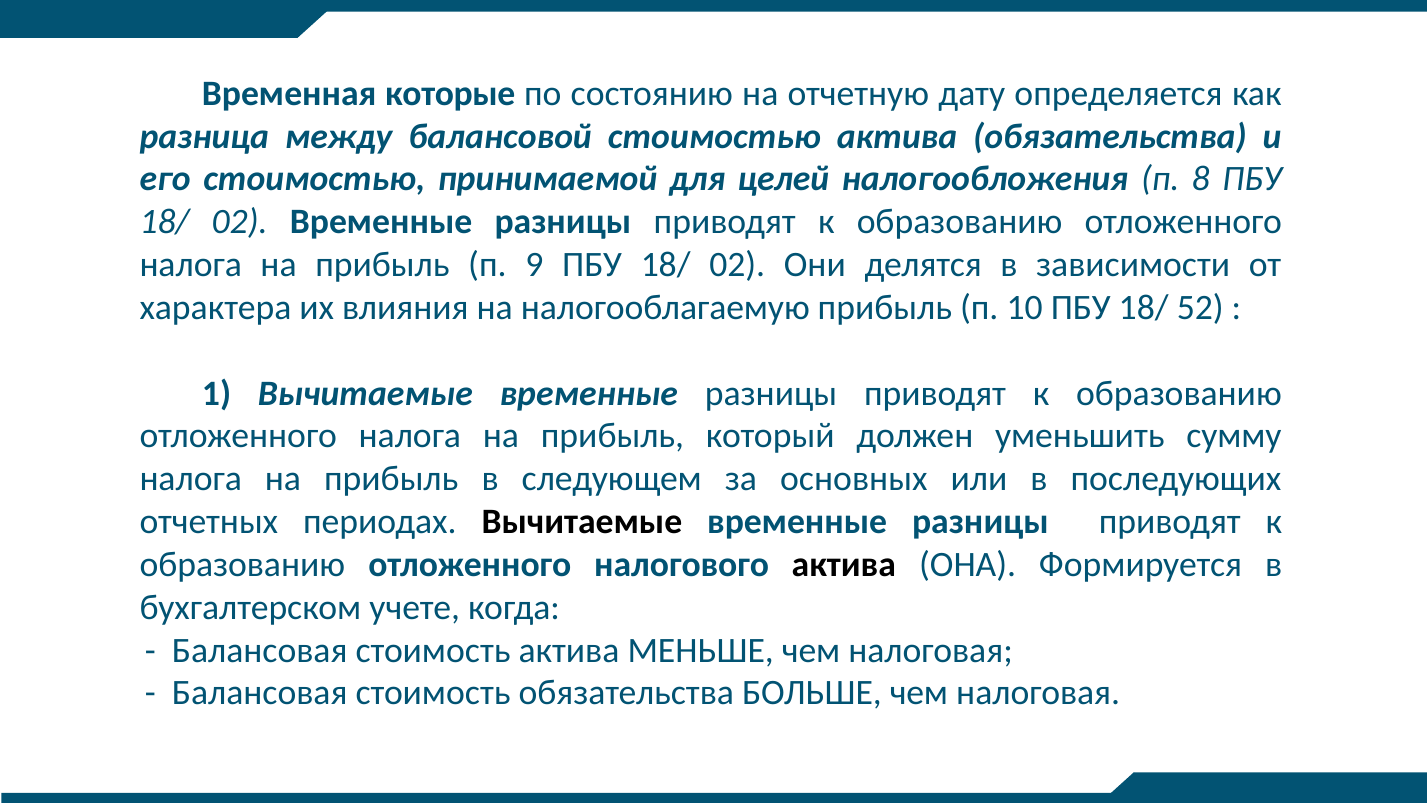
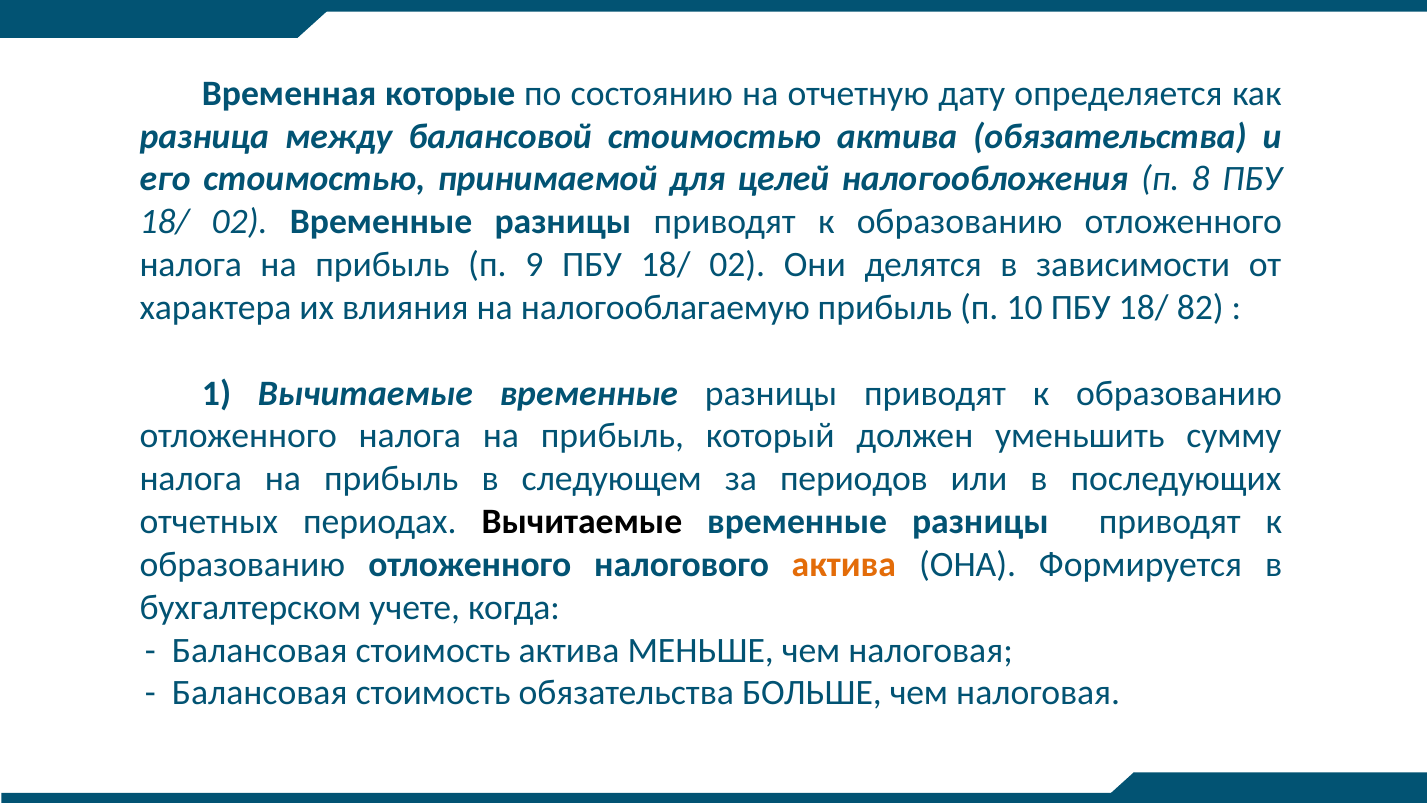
52: 52 -> 82
основных: основных -> периодов
актива at (844, 564) colour: black -> orange
